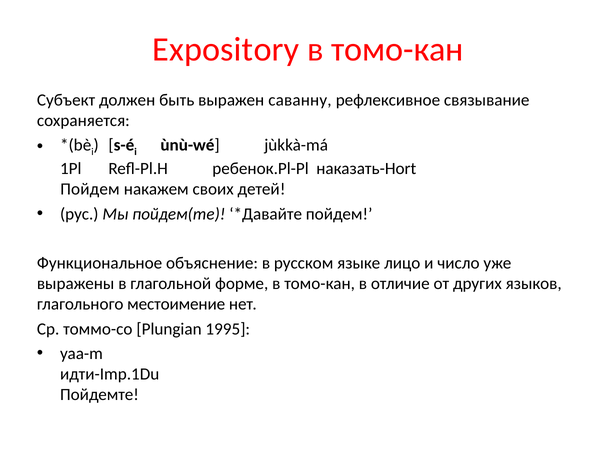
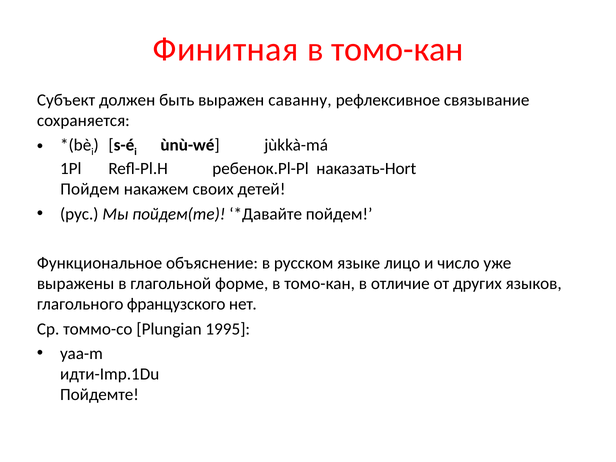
Expository: Expository -> Финитная
местоимение: местоимение -> французского
